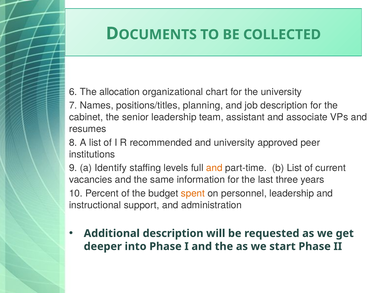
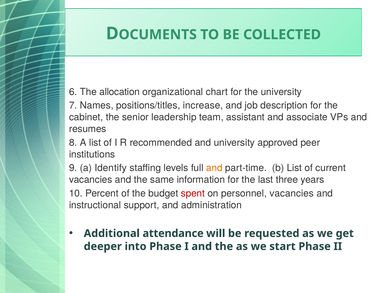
planning: planning -> increase
spent colour: orange -> red
personnel leadership: leadership -> vacancies
Additional description: description -> attendance
